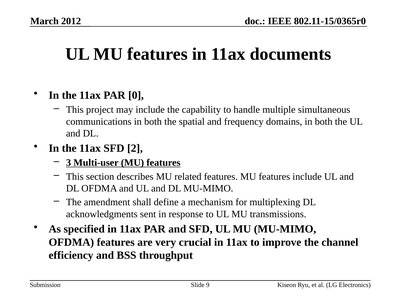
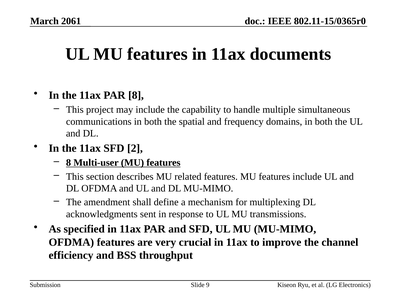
2012: 2012 -> 2061
PAR 0: 0 -> 8
3 at (69, 163): 3 -> 8
